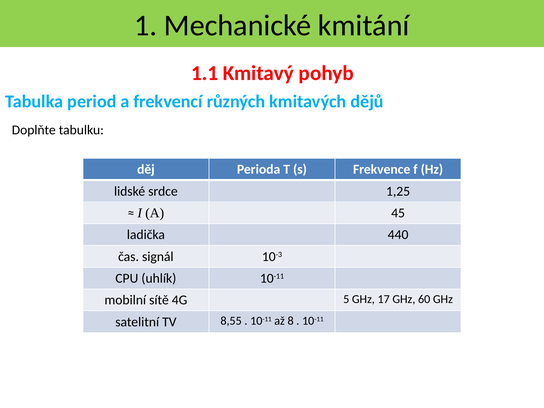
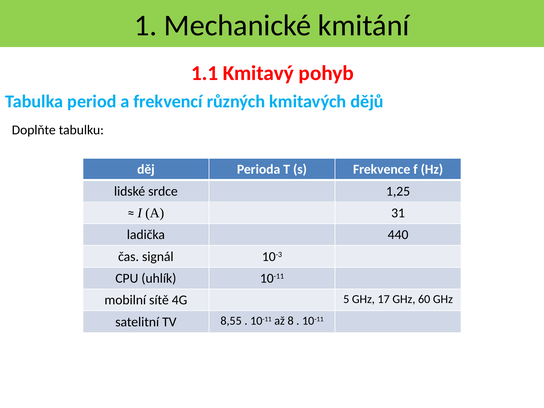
45: 45 -> 31
